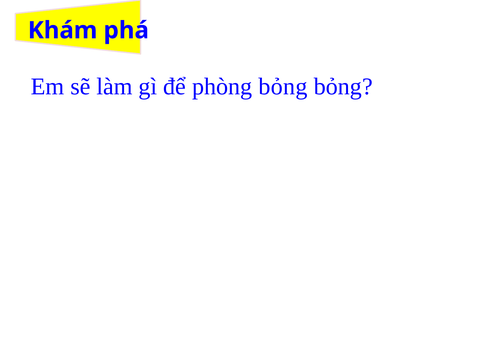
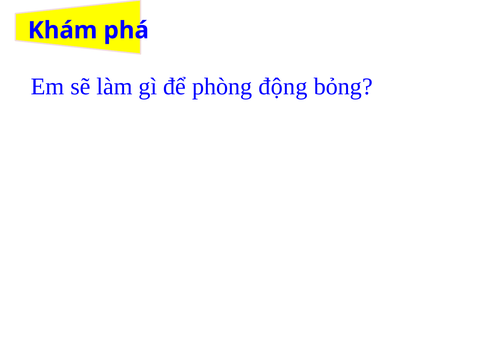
phòng bỏng: bỏng -> động
